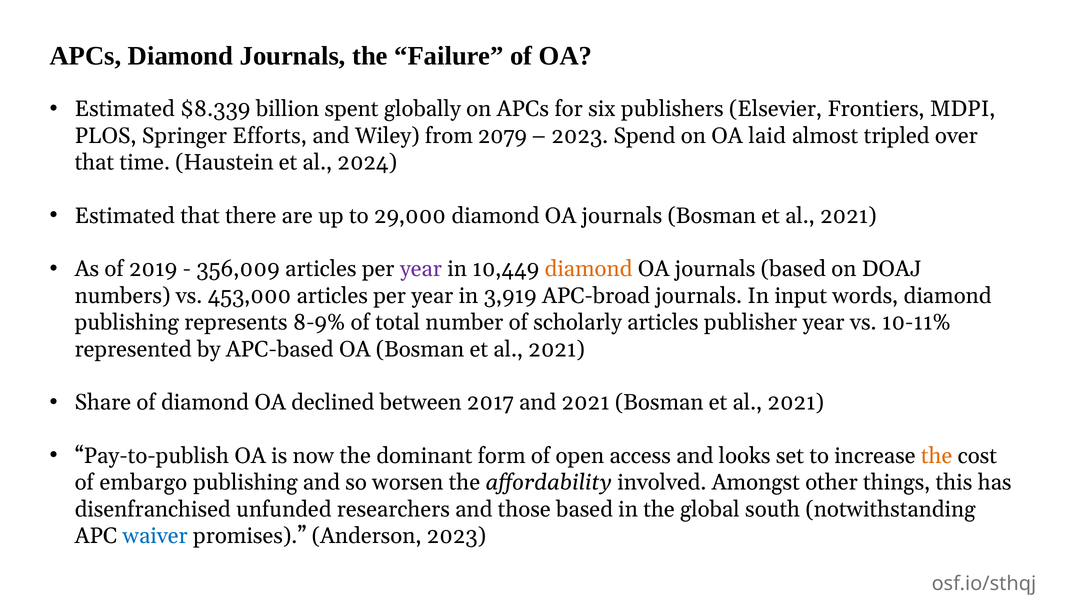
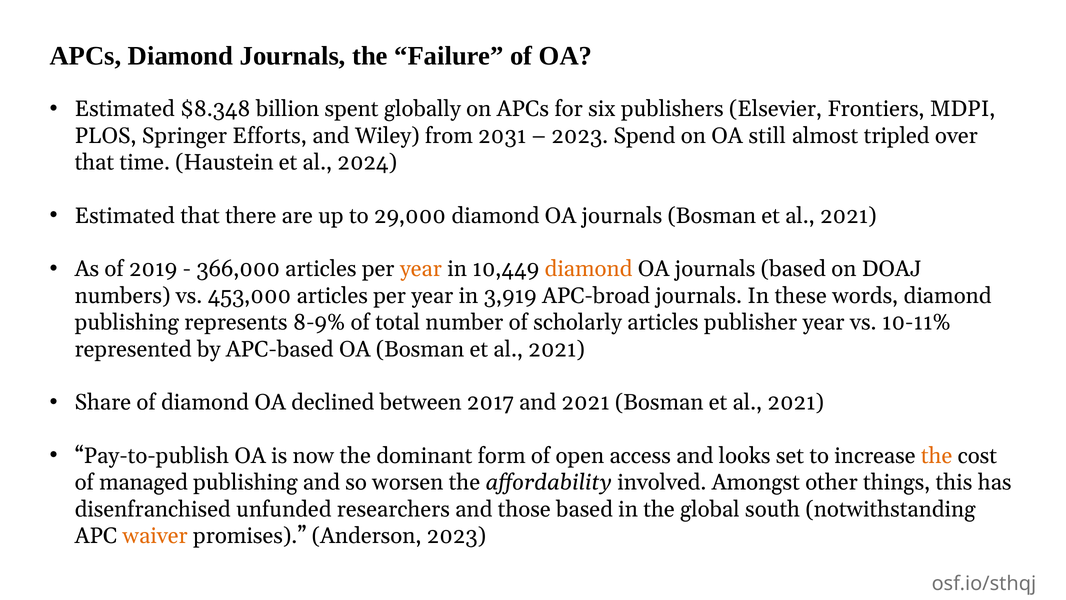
$8.339: $8.339 -> $8.348
2079: 2079 -> 2031
laid: laid -> still
356,009: 356,009 -> 366,000
year at (421, 269) colour: purple -> orange
input: input -> these
embargo: embargo -> managed
waiver colour: blue -> orange
